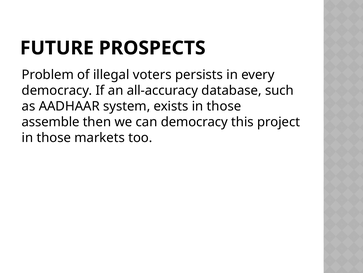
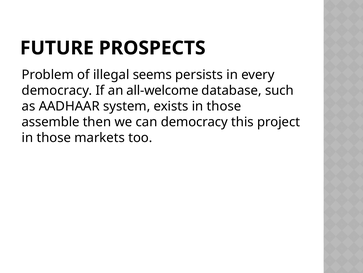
voters: voters -> seems
all-accuracy: all-accuracy -> all-welcome
